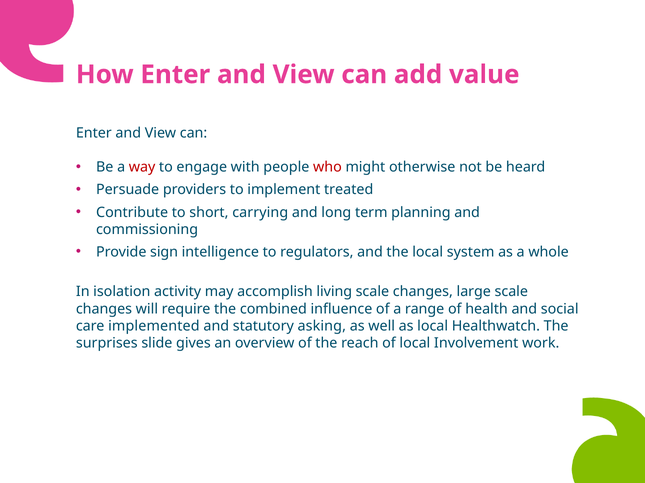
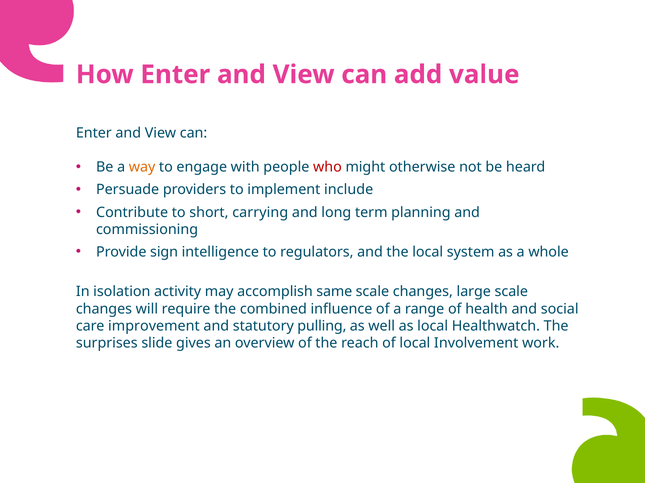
way colour: red -> orange
treated: treated -> include
living: living -> same
implemented: implemented -> improvement
asking: asking -> pulling
